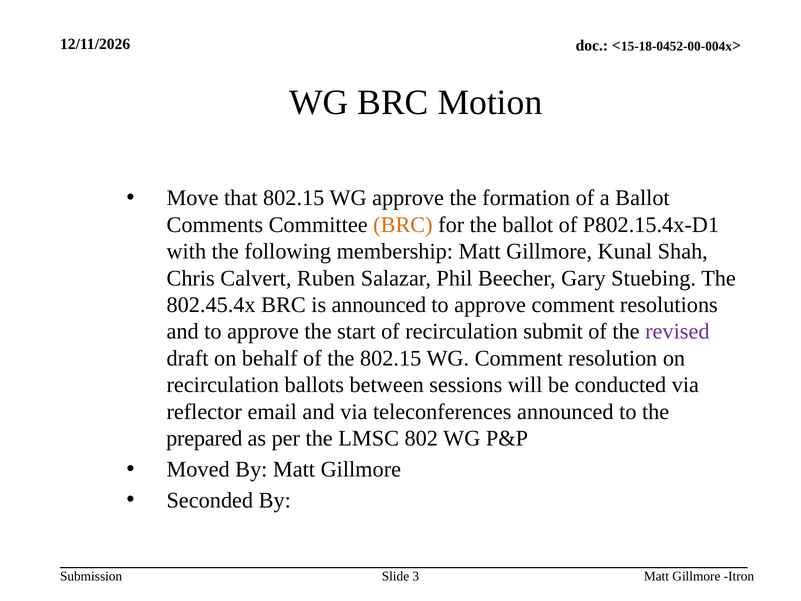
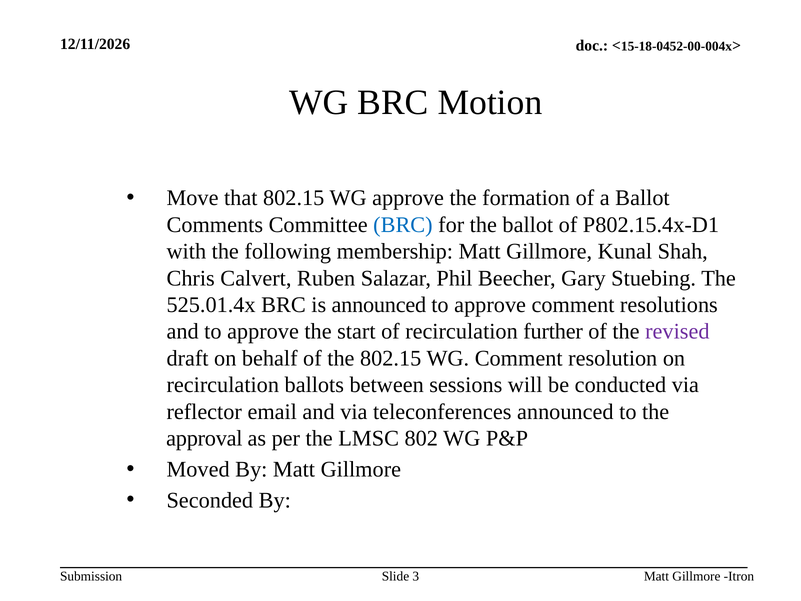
BRC at (403, 225) colour: orange -> blue
802.45.4x: 802.45.4x -> 525.01.4x
submit: submit -> further
prepared: prepared -> approval
